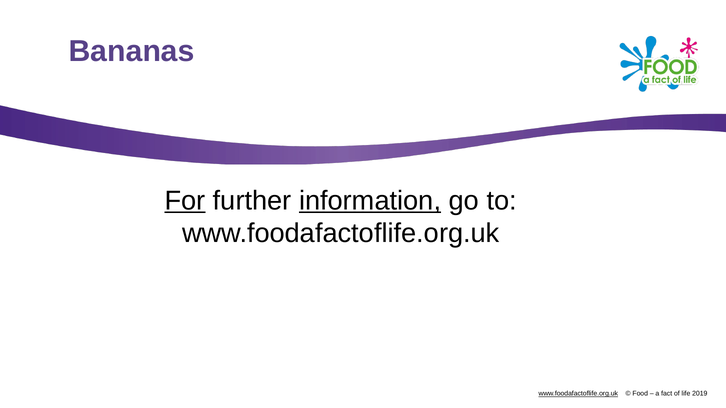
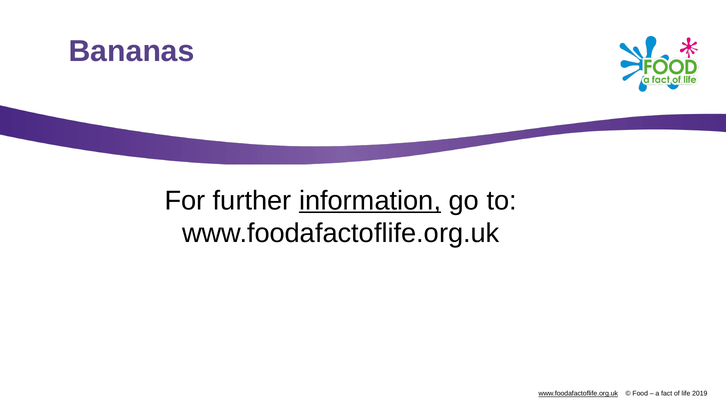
For underline: present -> none
